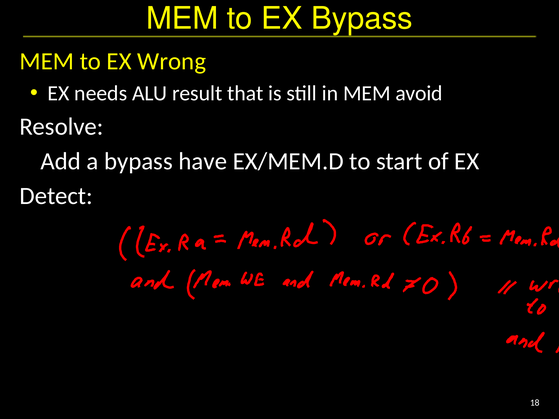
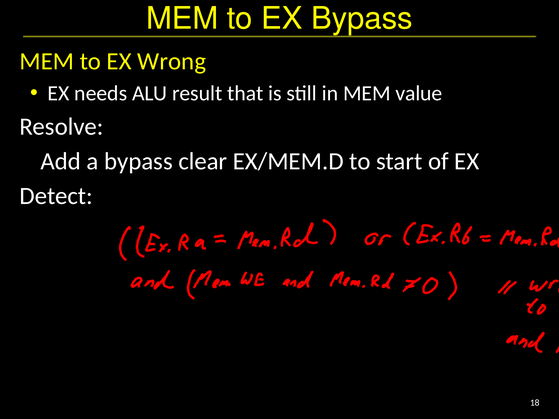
avoid: avoid -> value
have: have -> clear
